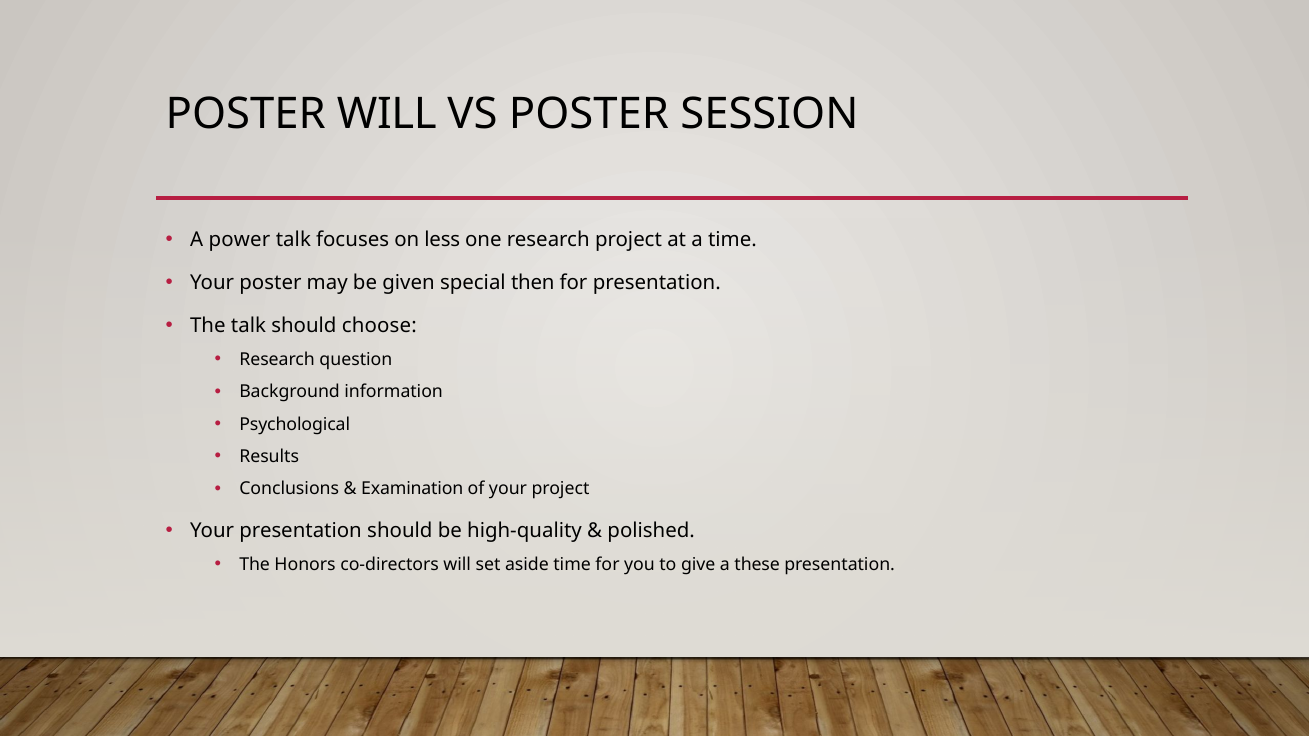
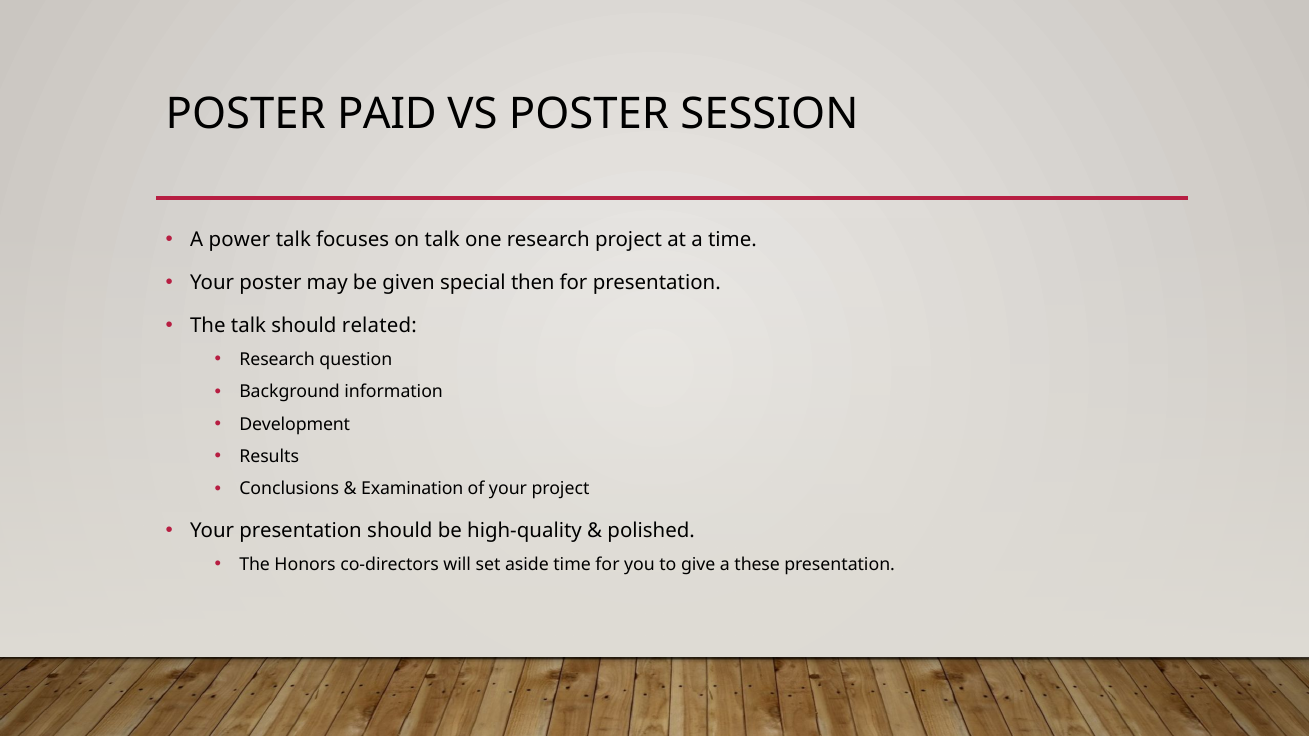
POSTER WILL: WILL -> PAID
on less: less -> talk
choose: choose -> related
Psychological: Psychological -> Development
